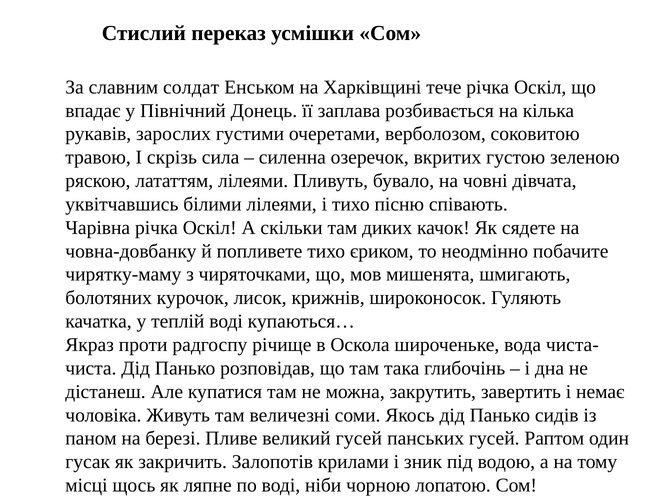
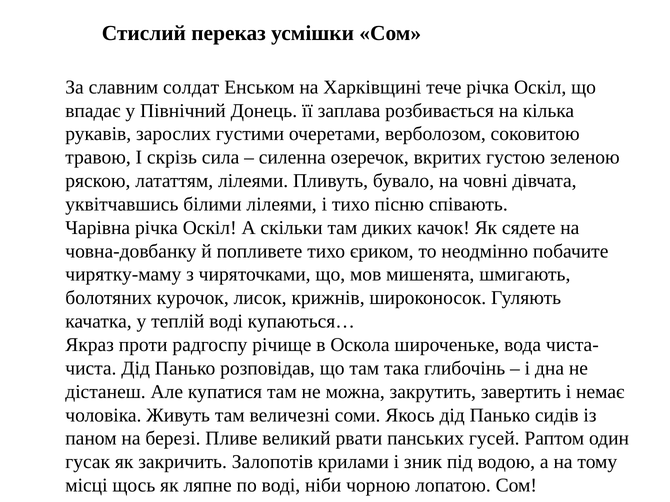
великий гусей: гусей -> рвати
